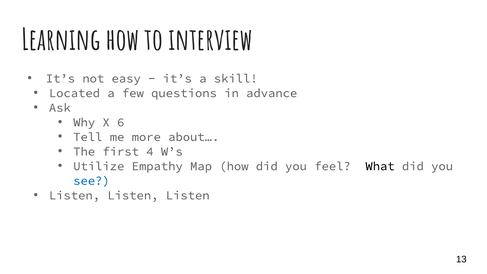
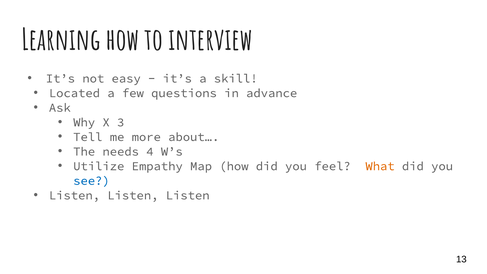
6: 6 -> 3
first: first -> needs
What colour: black -> orange
